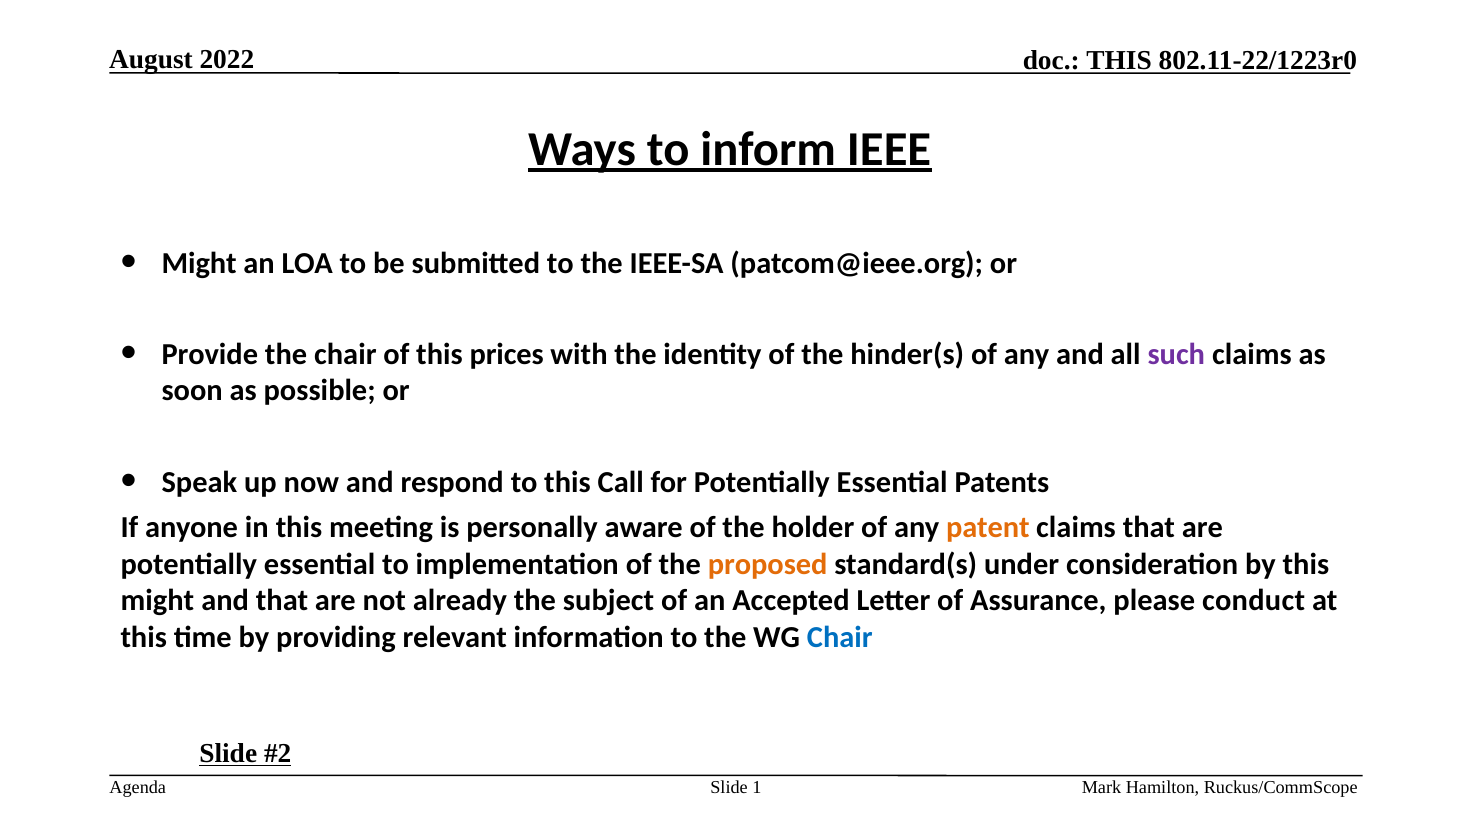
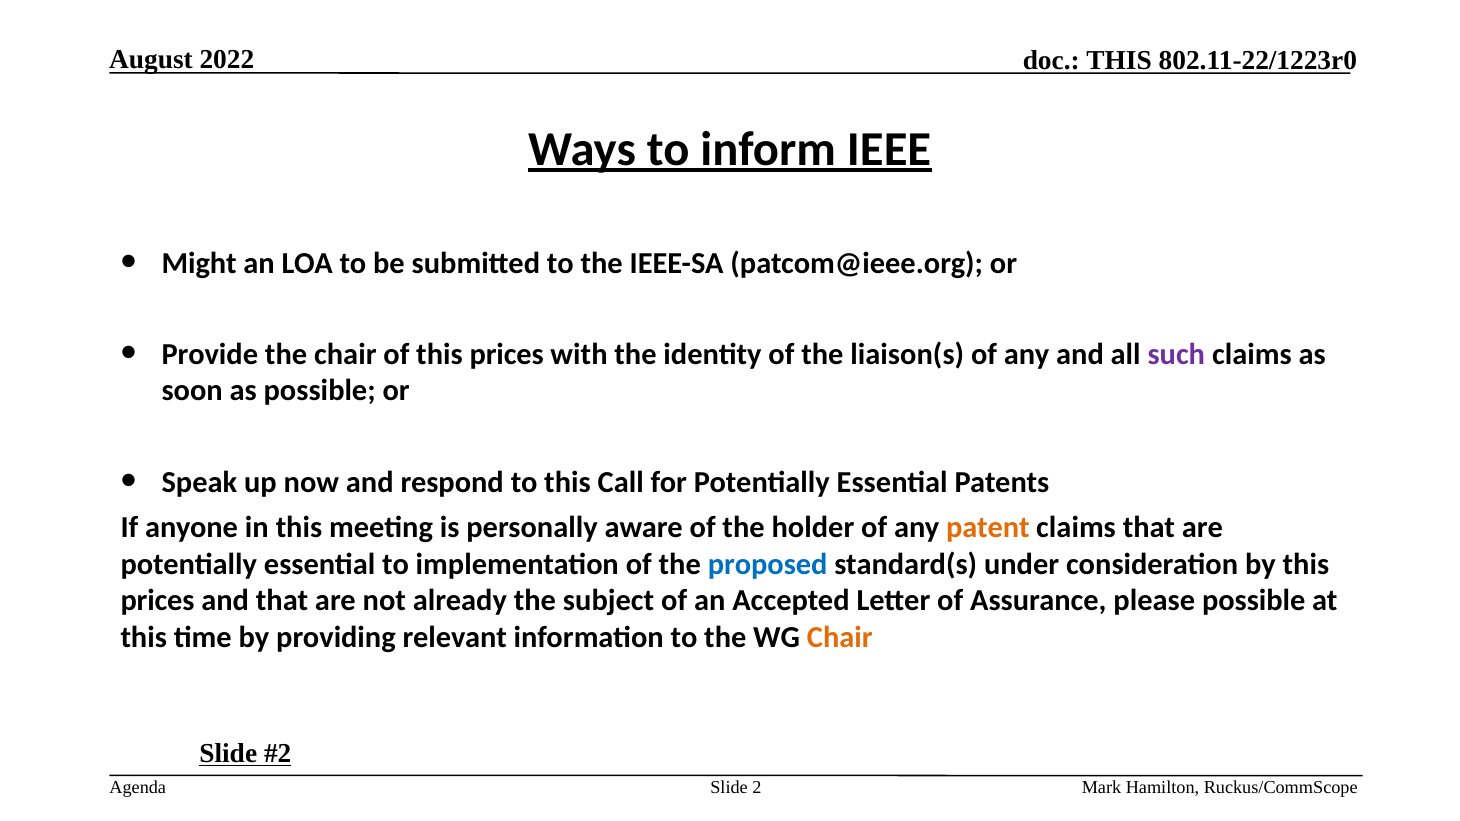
hinder(s: hinder(s -> liaison(s
proposed colour: orange -> blue
might at (157, 601): might -> prices
please conduct: conduct -> possible
Chair at (840, 637) colour: blue -> orange
1: 1 -> 2
